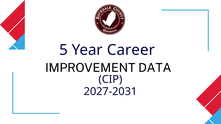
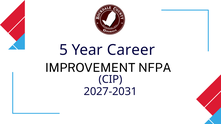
DATA: DATA -> NFPA
